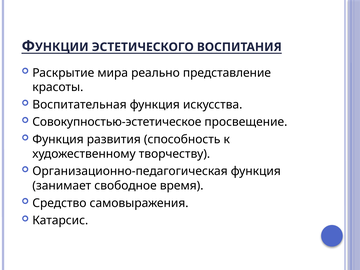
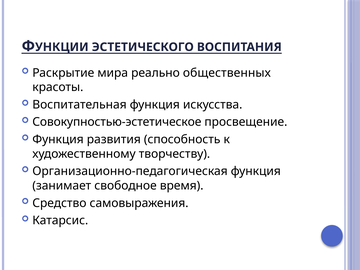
представление: представление -> общественных
